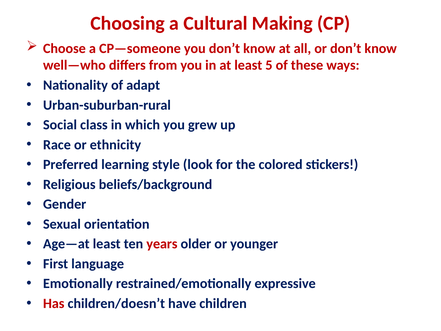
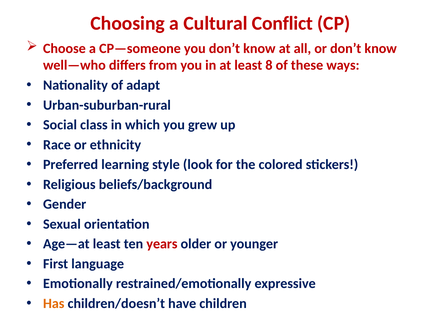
Making: Making -> Conflict
5: 5 -> 8
Has colour: red -> orange
